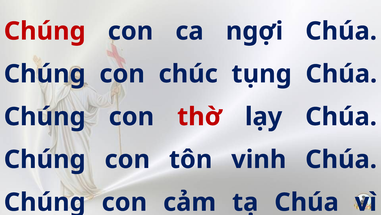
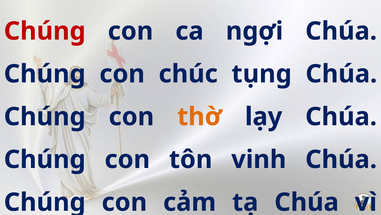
thờ colour: red -> orange
